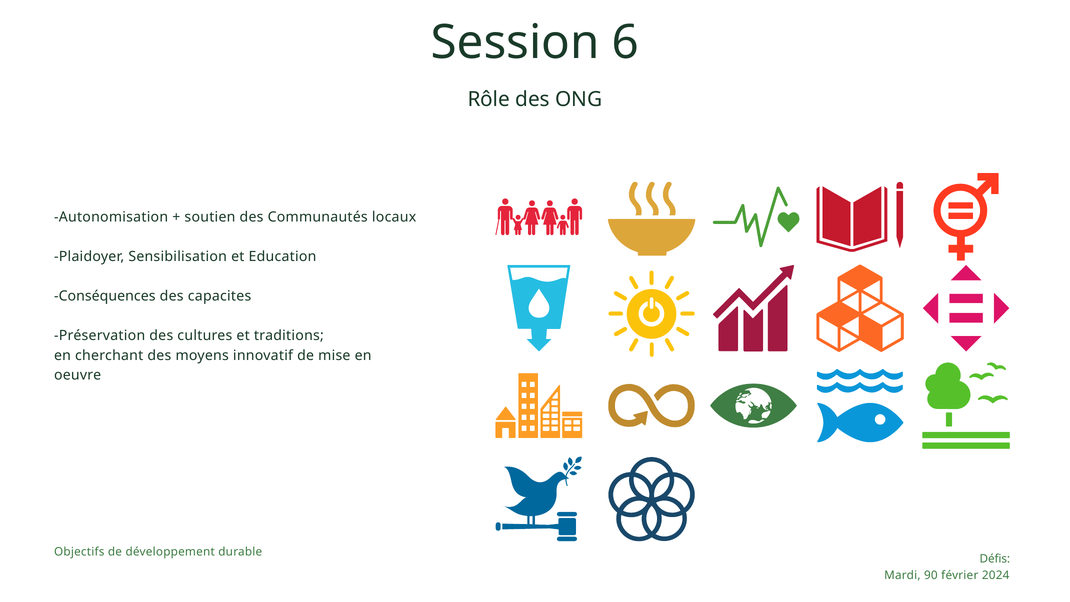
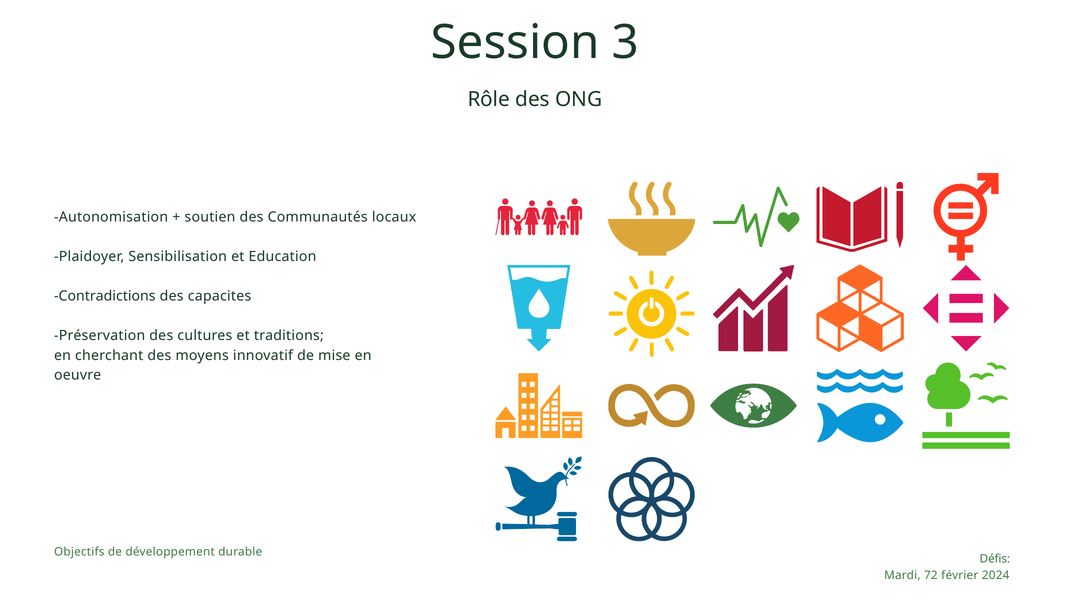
6: 6 -> 3
Conséquences: Conséquences -> Contradictions
90: 90 -> 72
